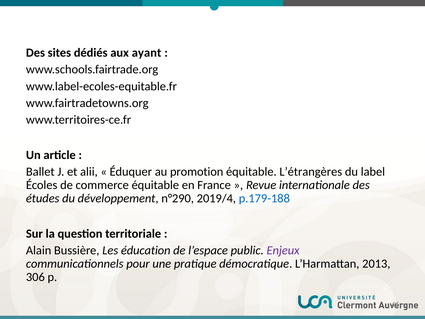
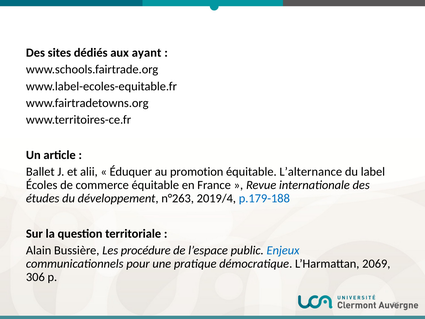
L’étrangères: L’étrangères -> L’alternance
n°290: n°290 -> n°263
éducation: éducation -> procédure
Enjeux colour: purple -> blue
2013: 2013 -> 2069
